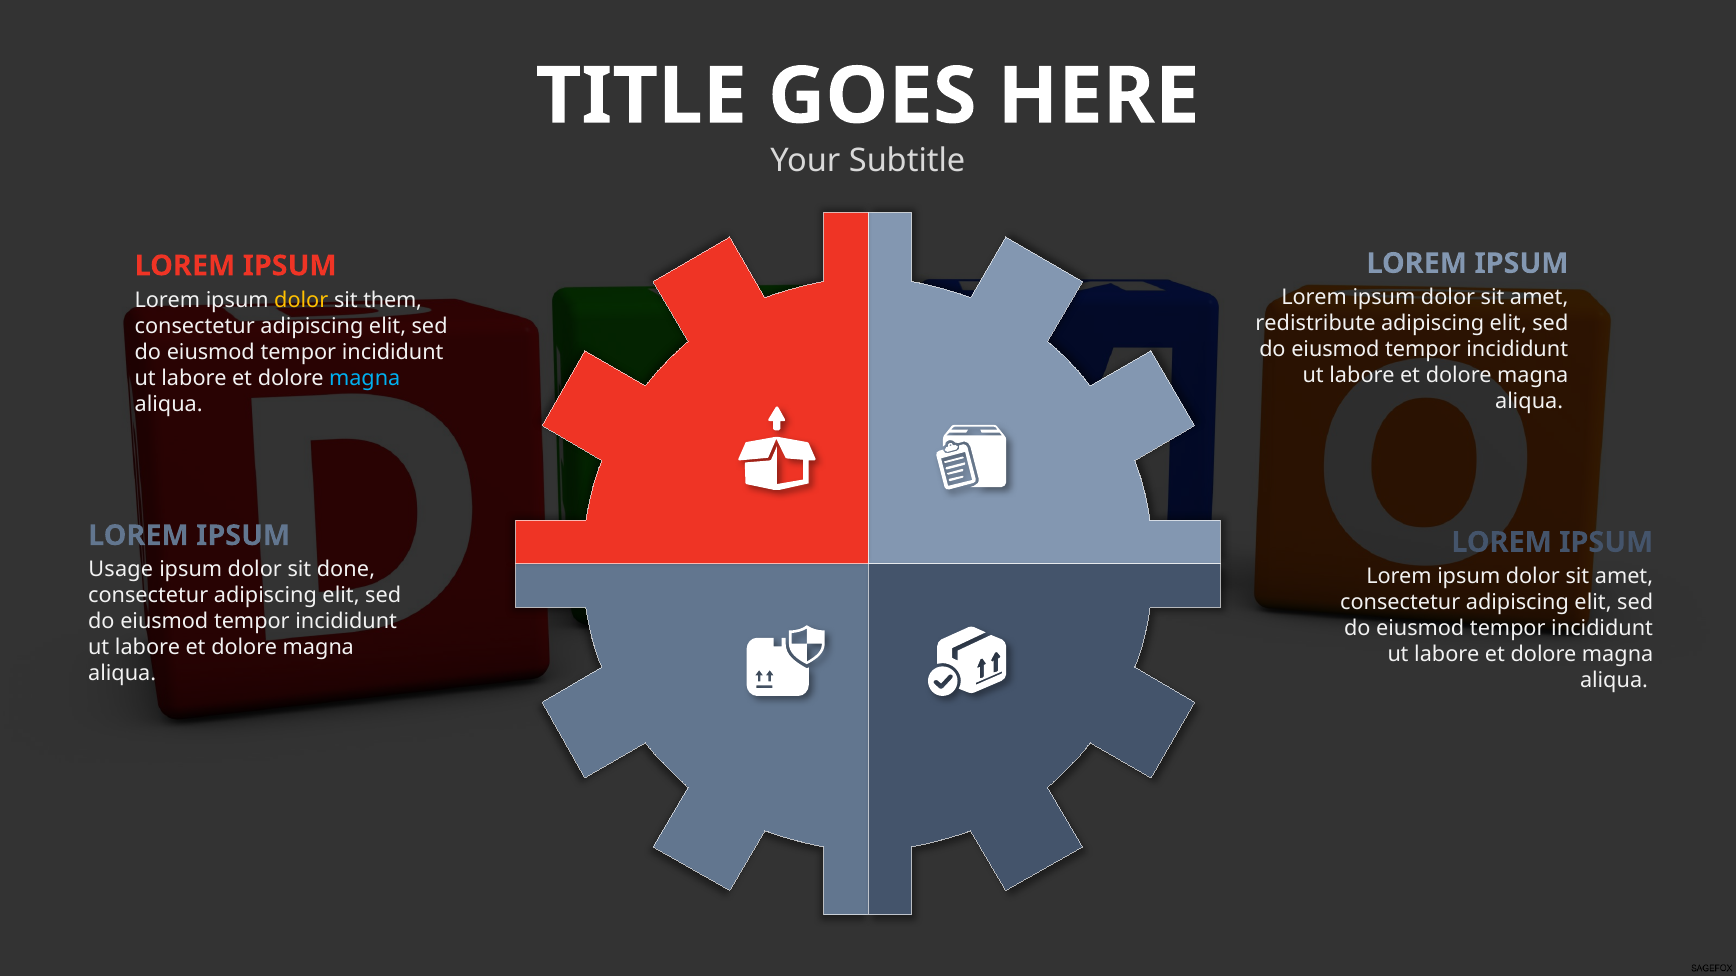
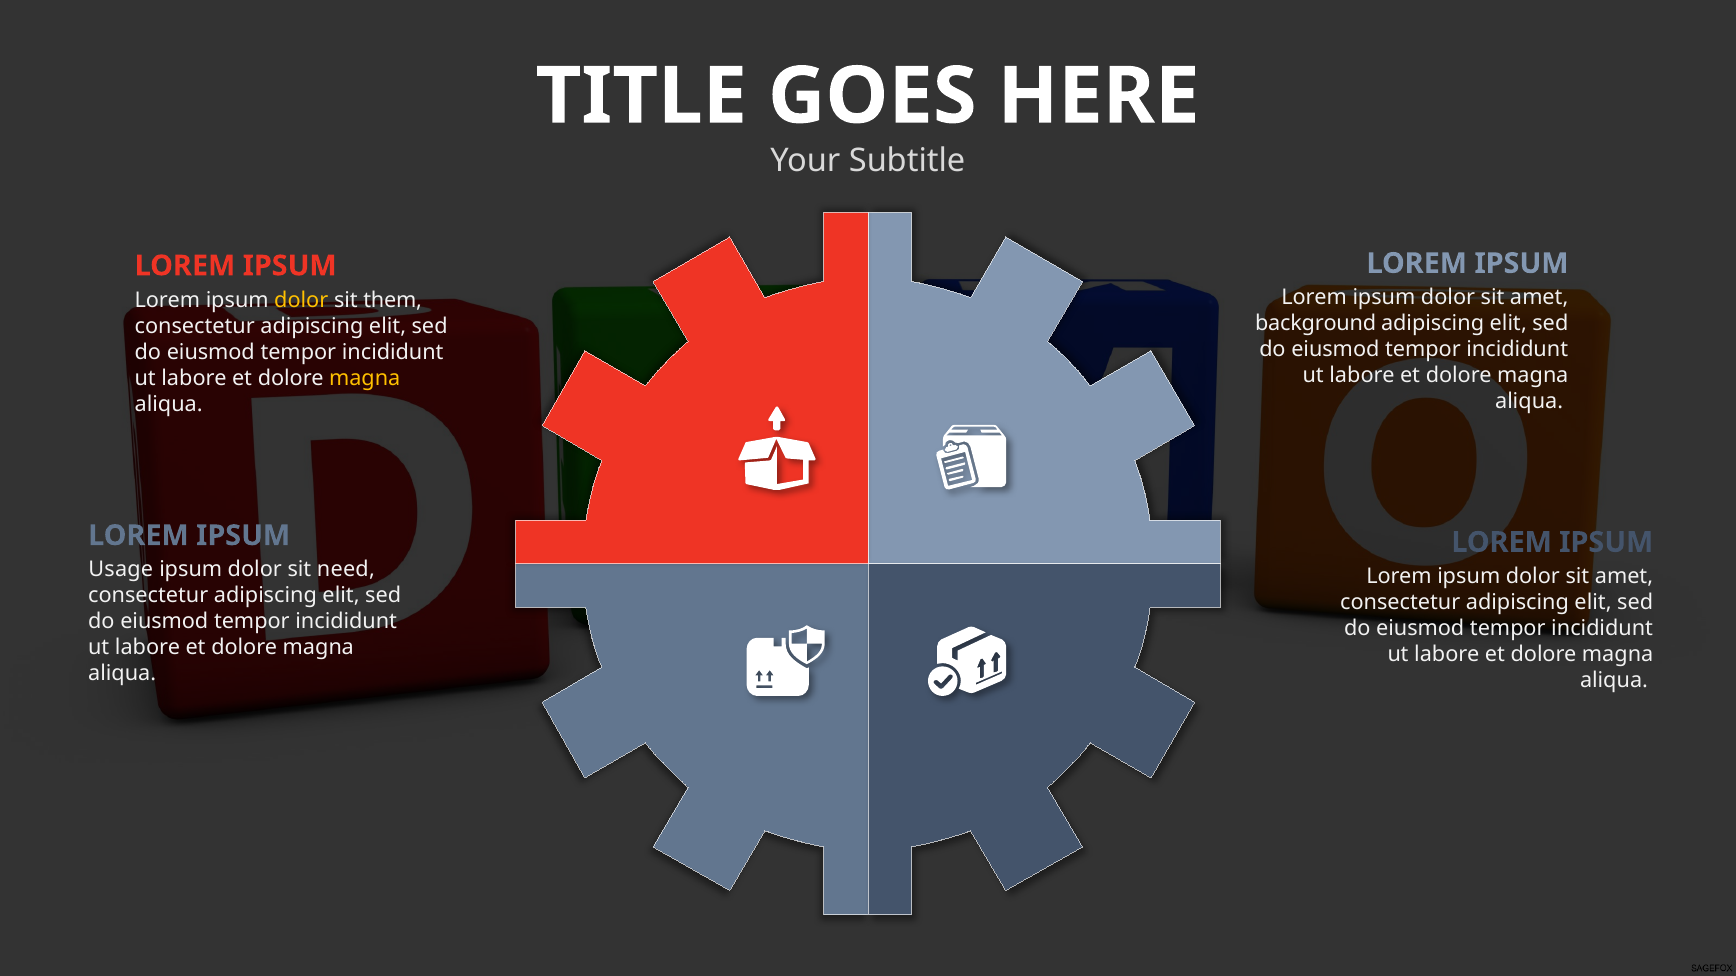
redistribute: redistribute -> background
magna at (365, 378) colour: light blue -> yellow
done: done -> need
